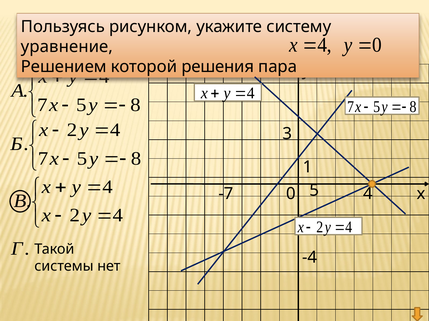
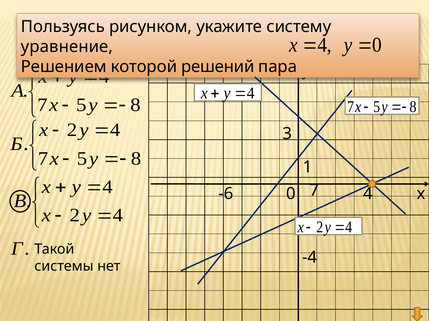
решения: решения -> решений
-7: -7 -> -6
0 5: 5 -> 7
